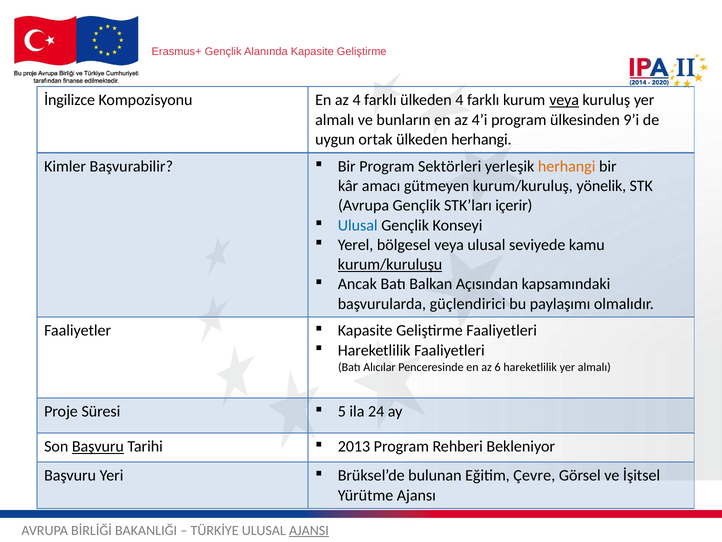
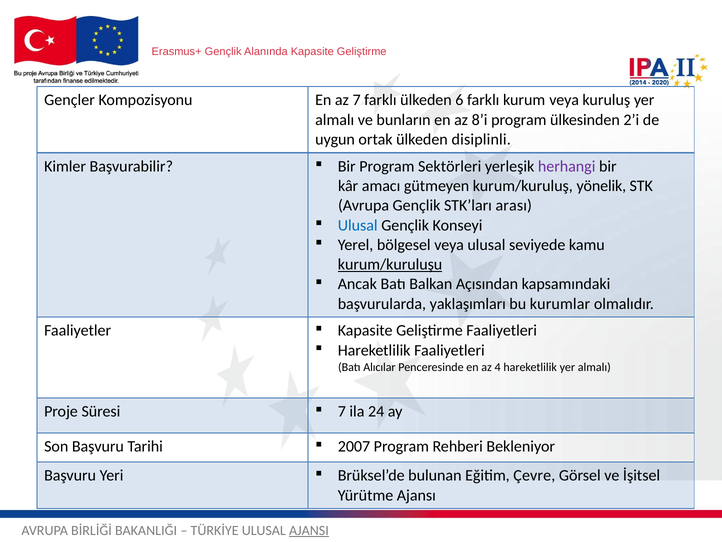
İngilizce: İngilizce -> Gençler
az 4: 4 -> 7
ülkeden 4: 4 -> 6
veya at (564, 100) underline: present -> none
4’i: 4’i -> 8’i
9’i: 9’i -> 2’i
ülkeden herhangi: herhangi -> disiplinli
herhangi at (567, 166) colour: orange -> purple
içerir: içerir -> arası
güçlendirici: güçlendirici -> yaklaşımları
paylaşımı: paylaşımı -> kurumlar
6: 6 -> 4
5 at (342, 411): 5 -> 7
Başvuru at (98, 446) underline: present -> none
2013: 2013 -> 2007
